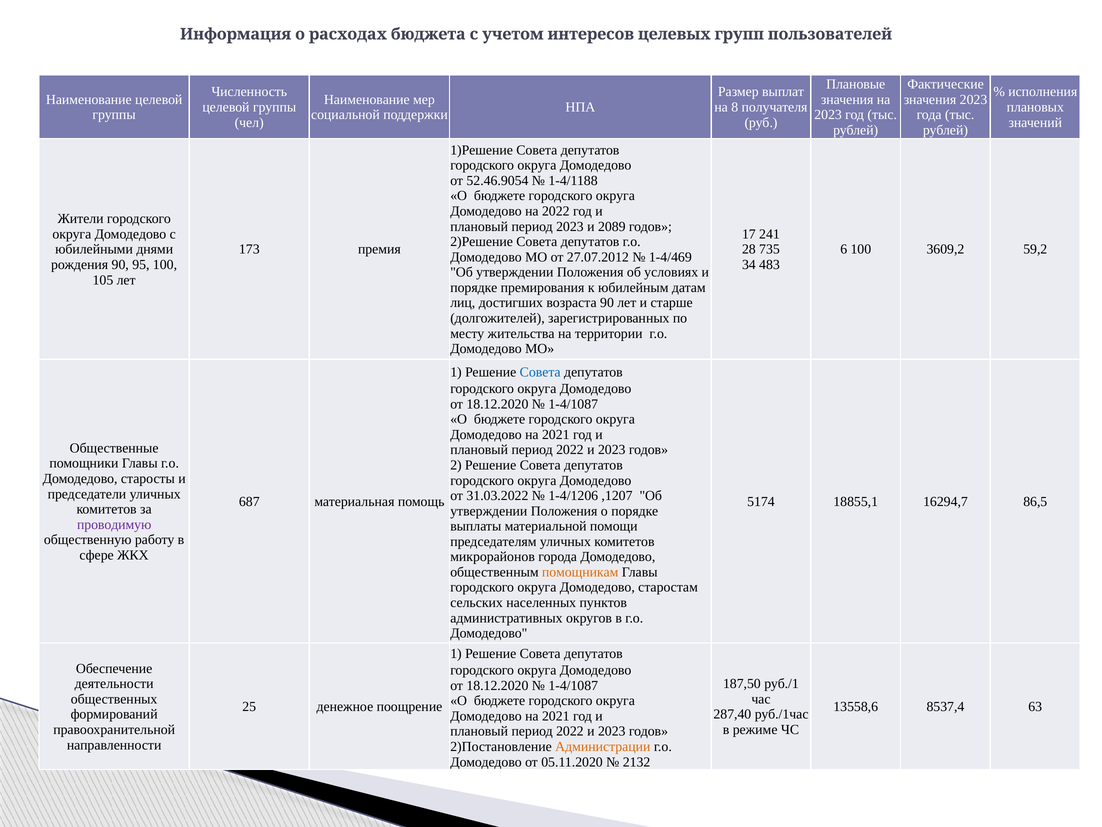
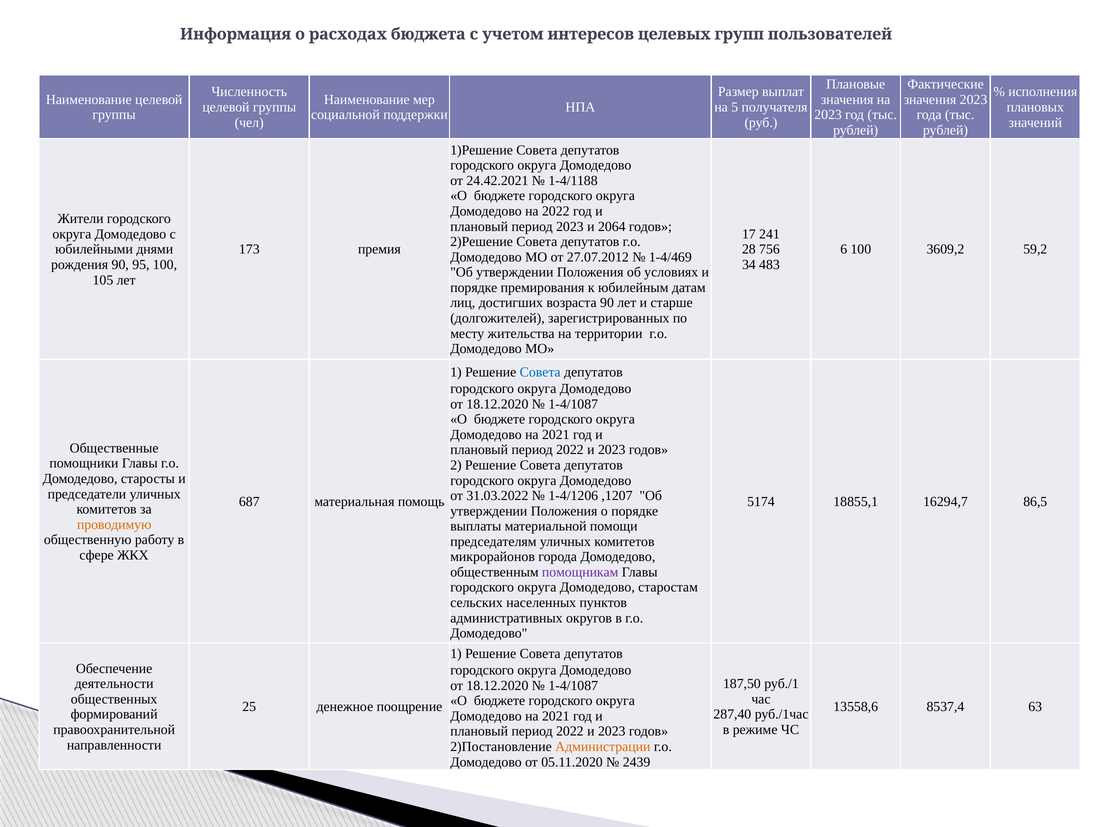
8: 8 -> 5
52.46.9054: 52.46.9054 -> 24.42.2021
2089: 2089 -> 2064
735: 735 -> 756
проводимую colour: purple -> orange
помощникам colour: orange -> purple
2132: 2132 -> 2439
